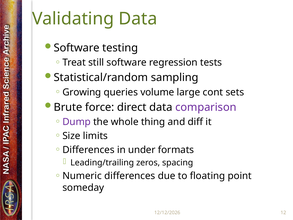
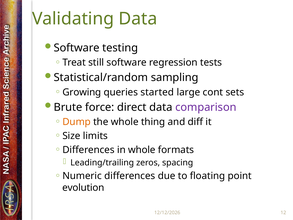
volume: volume -> started
Dump colour: purple -> orange
in under: under -> whole
someday: someday -> evolution
